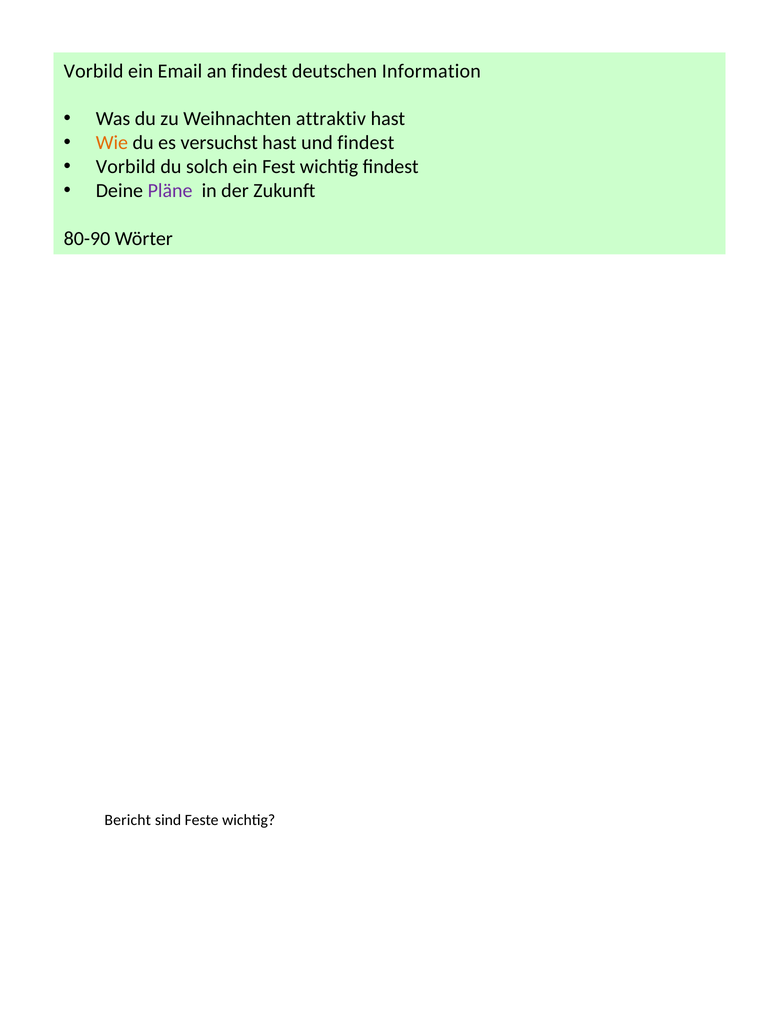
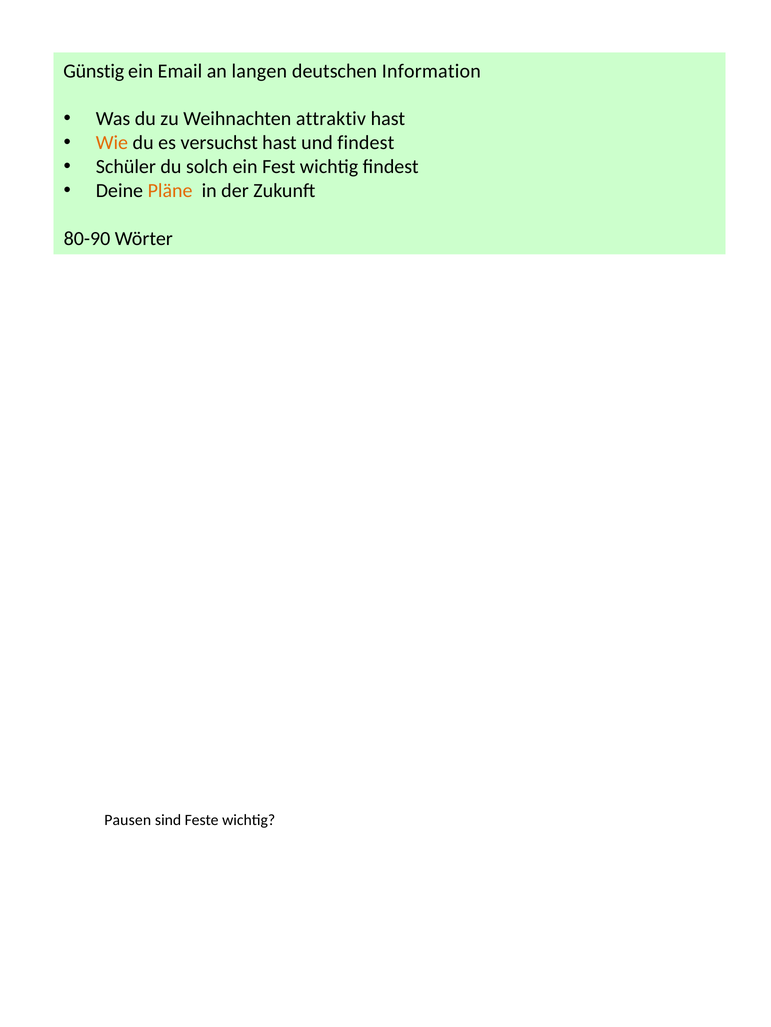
Vorbild at (94, 71): Vorbild -> Günstig
an findest: findest -> langen
Vorbild at (126, 167): Vorbild -> Schüler
Pläne colour: purple -> orange
Bericht: Bericht -> Pausen
